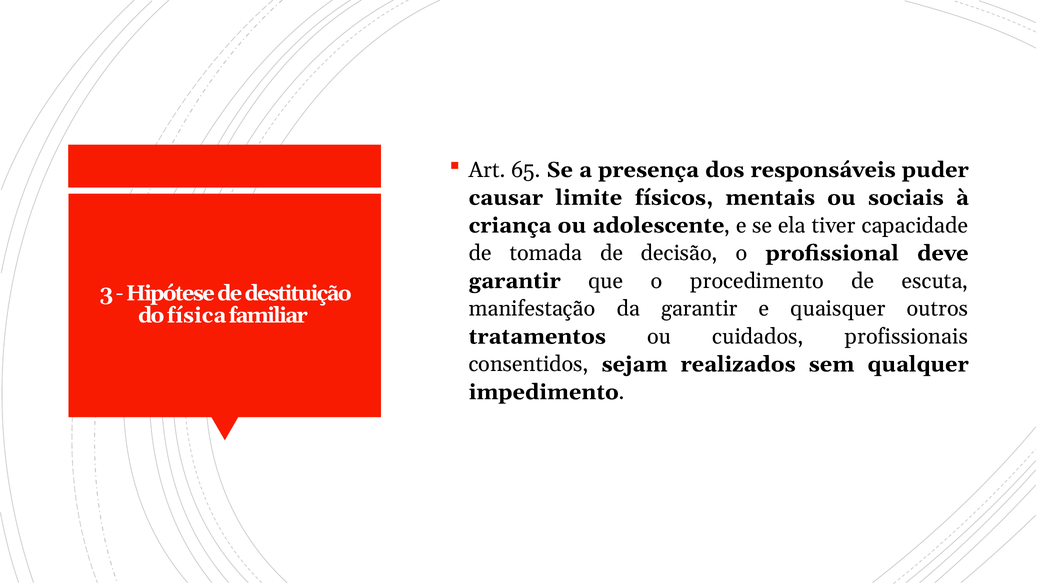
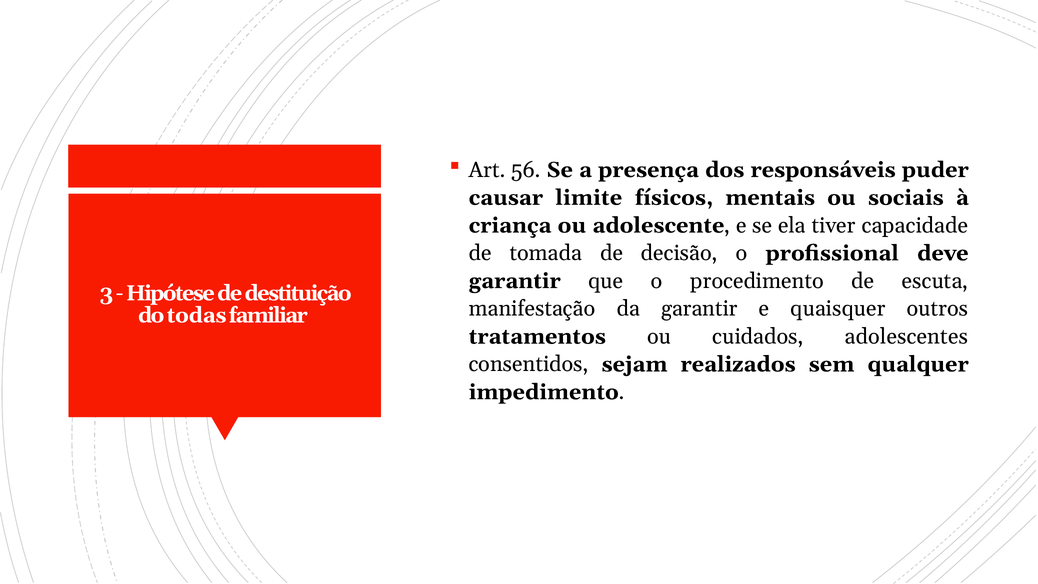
65: 65 -> 56
física: física -> todas
profissionais: profissionais -> adolescentes
